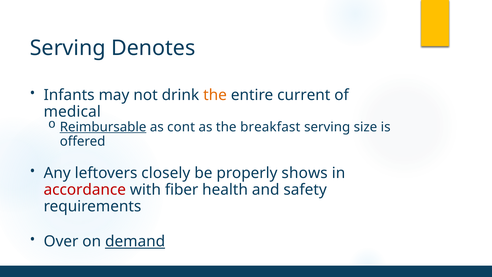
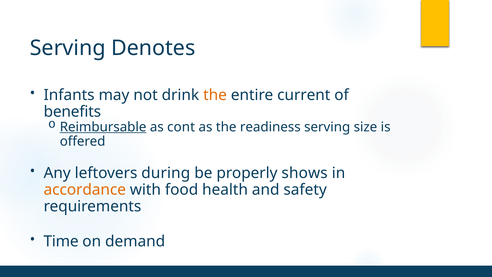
medical: medical -> benefits
breakfast: breakfast -> readiness
closely: closely -> during
accordance colour: red -> orange
fiber: fiber -> food
Over: Over -> Time
demand underline: present -> none
